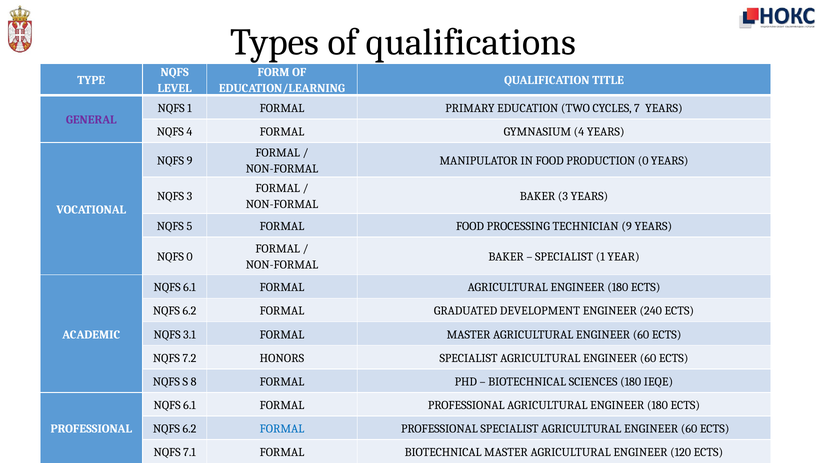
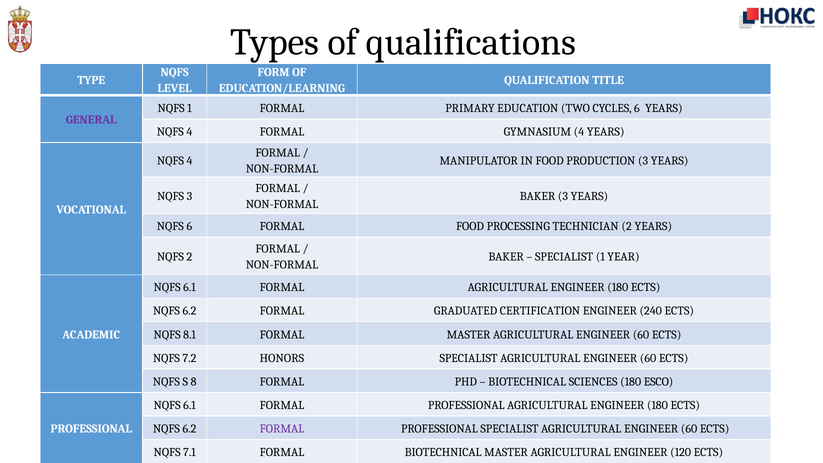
CYCLES 7: 7 -> 6
9 at (190, 161): 9 -> 4
PRODUCTION 0: 0 -> 3
NQFS 5: 5 -> 6
TECHNICIAN 9: 9 -> 2
NQFS 0: 0 -> 2
DEVELOPMENT: DEVELOPMENT -> CERTIFICATION
3.1: 3.1 -> 8.1
IEQE: IEQE -> ESCO
FORMAL at (282, 429) colour: blue -> purple
